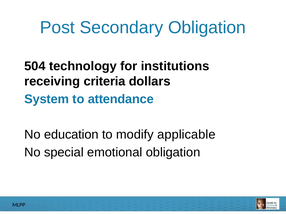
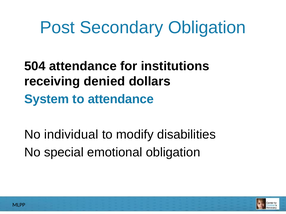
504 technology: technology -> attendance
criteria: criteria -> denied
education: education -> individual
applicable: applicable -> disabilities
